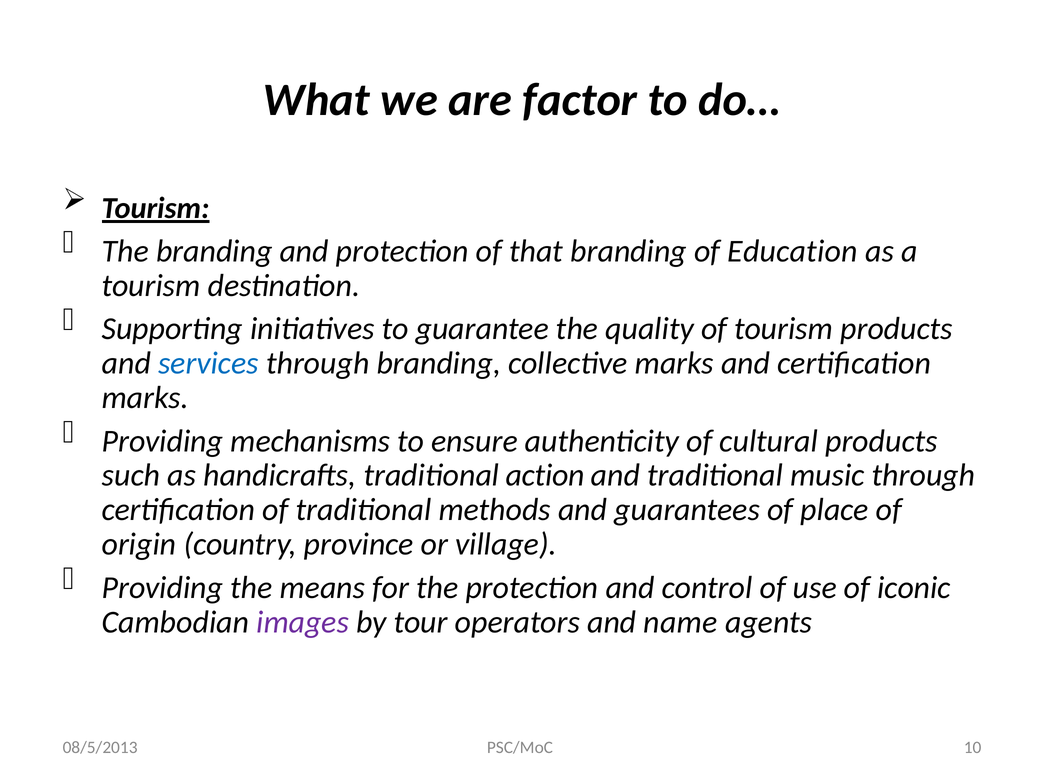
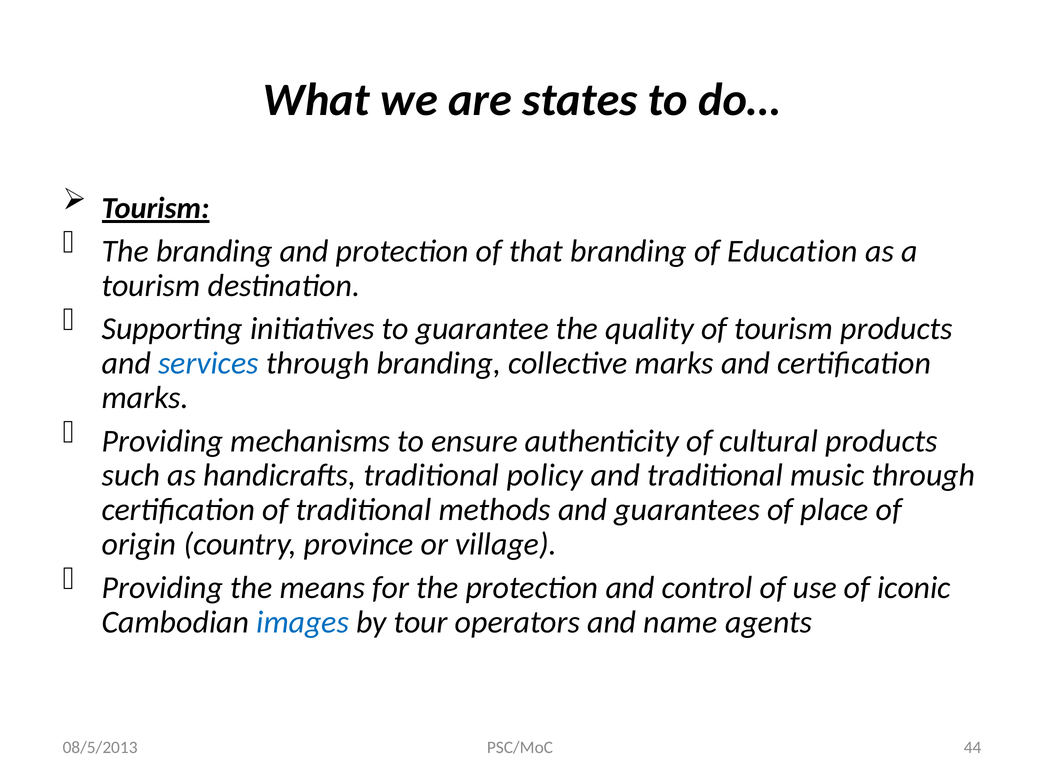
factor: factor -> states
action: action -> policy
images colour: purple -> blue
10: 10 -> 44
